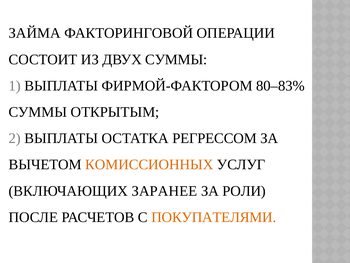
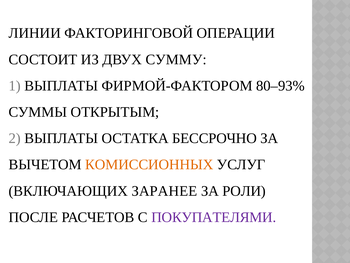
ЗАЙМА: ЗАЙМА -> ЛИНИИ
ДВУХ СУММЫ: СУММЫ -> СУММУ
80–83%: 80–83% -> 80–93%
РЕГРЕССОМ: РЕГРЕССОМ -> БЕССРОЧНО
ПОКУПАТЕЛЯМИ colour: orange -> purple
